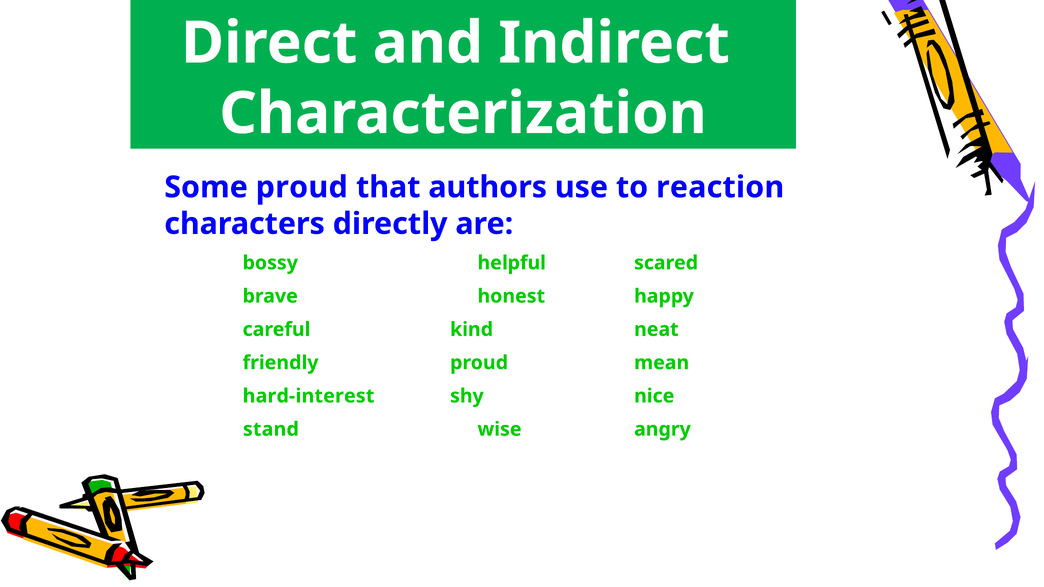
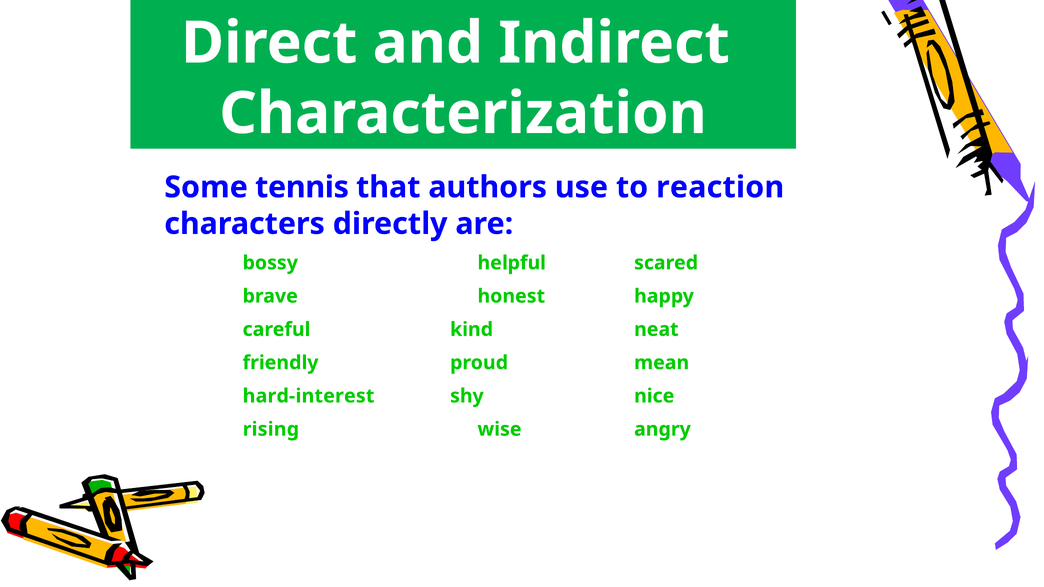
Some proud: proud -> tennis
stand: stand -> rising
